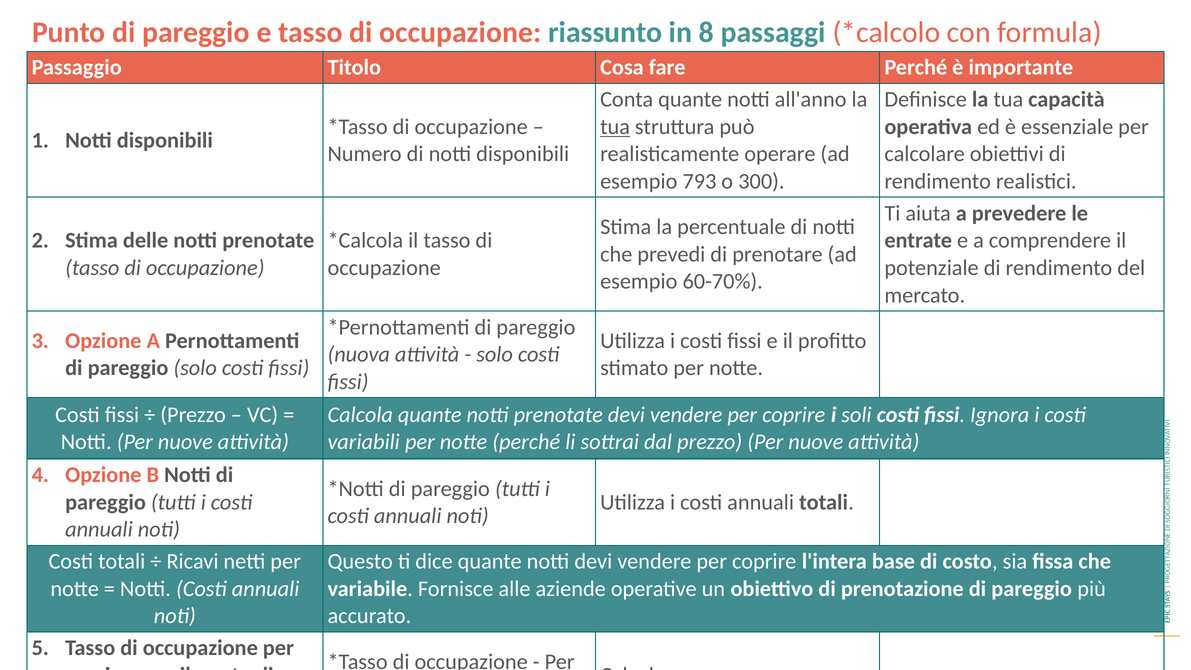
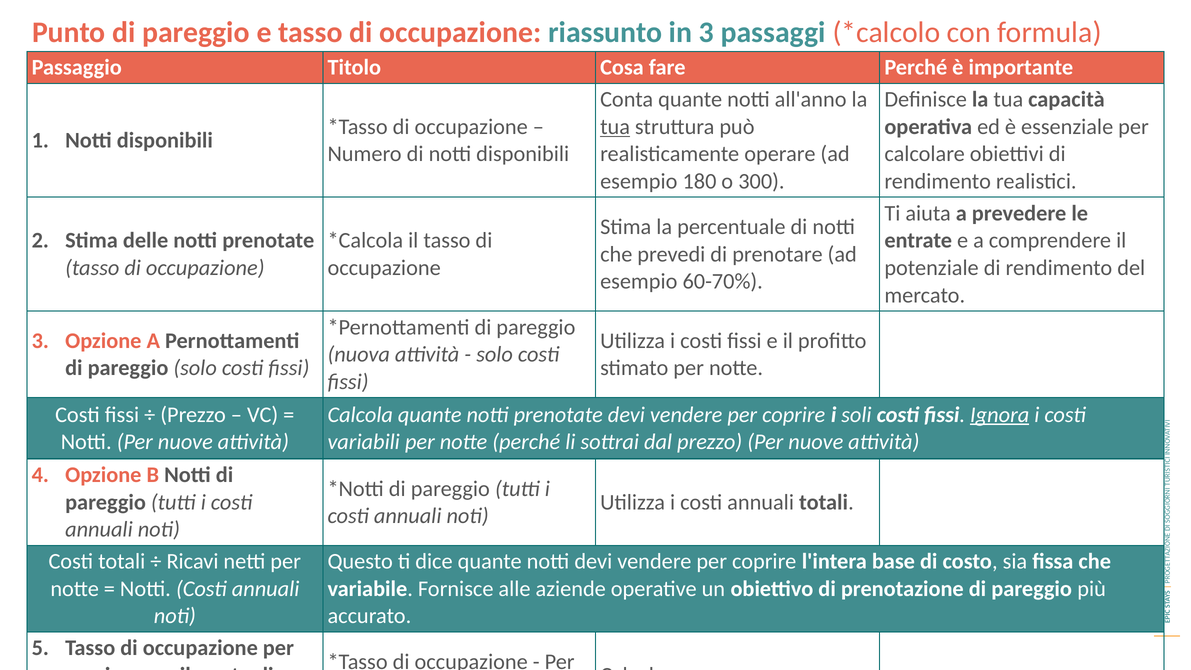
in 8: 8 -> 3
793: 793 -> 180
Ignora underline: none -> present
